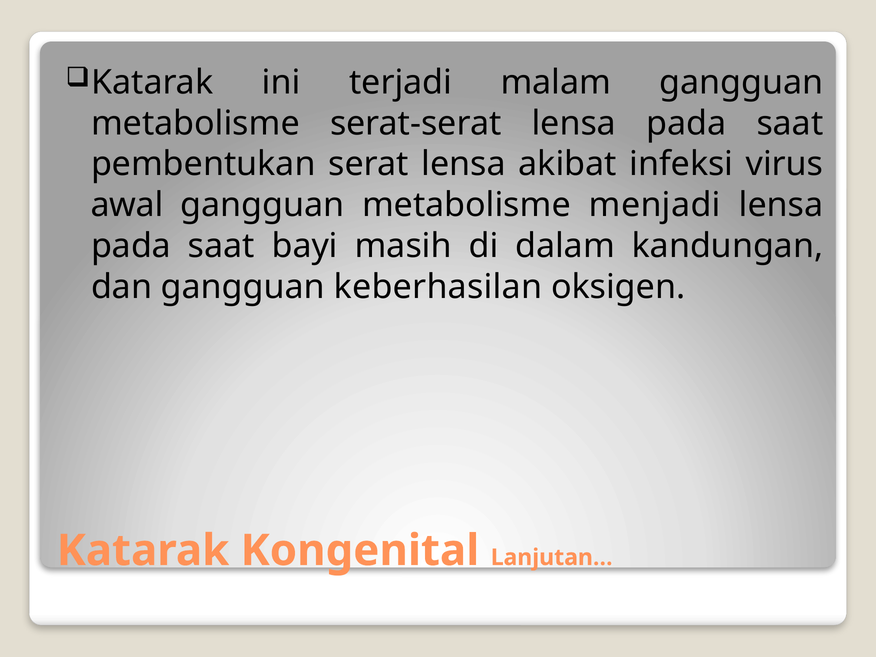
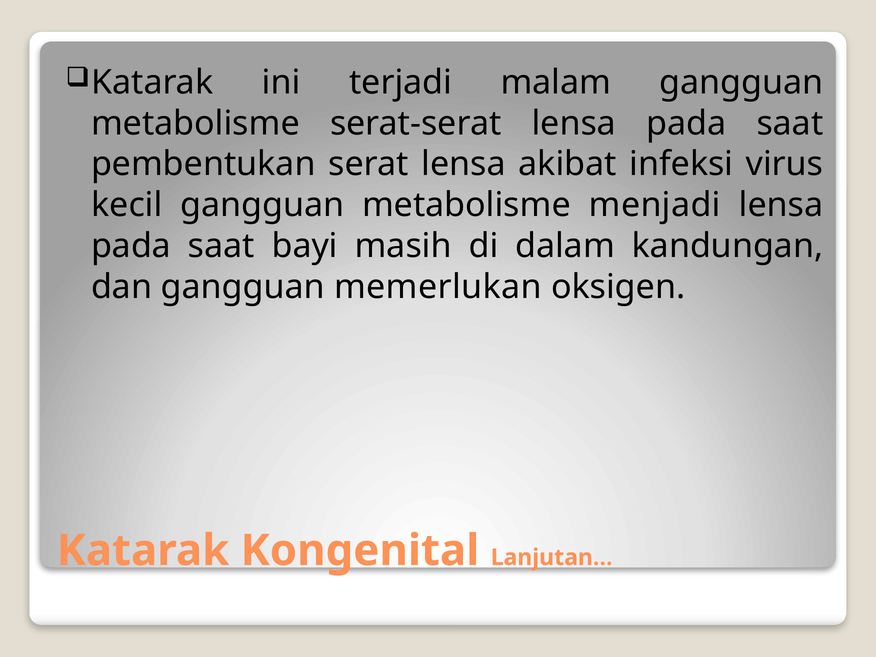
awal: awal -> kecil
keberhasilan: keberhasilan -> memerlukan
